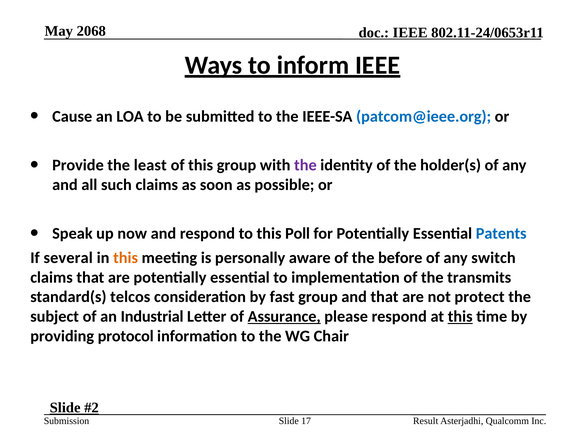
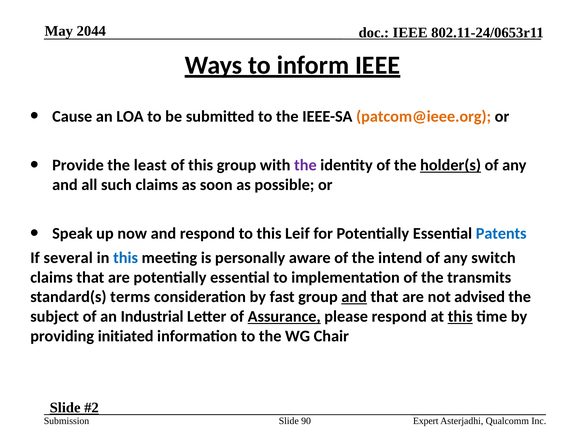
2068: 2068 -> 2044
patcom@ieee.org colour: blue -> orange
holder(s underline: none -> present
Poll: Poll -> Leif
this at (126, 258) colour: orange -> blue
before: before -> intend
telcos: telcos -> terms
and at (354, 297) underline: none -> present
protect: protect -> advised
protocol: protocol -> initiated
17: 17 -> 90
Result: Result -> Expert
